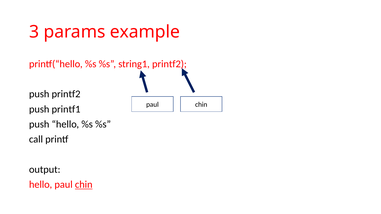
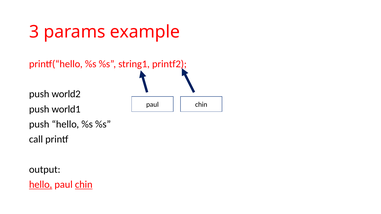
push printf2: printf2 -> world2
printf1: printf1 -> world1
hello at (41, 185) underline: none -> present
